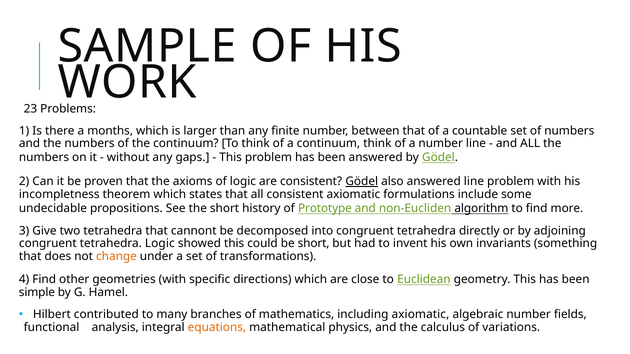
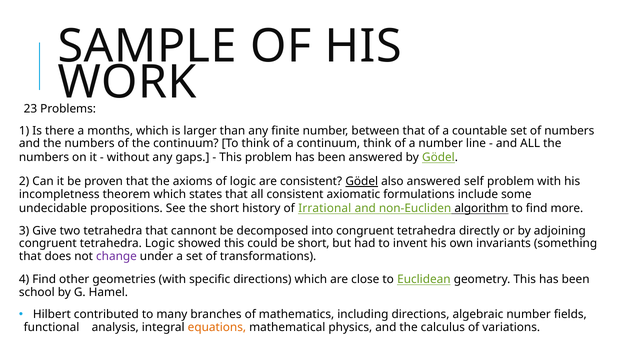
answered line: line -> self
Prototype: Prototype -> Irrational
change colour: orange -> purple
simple: simple -> school
including axiomatic: axiomatic -> directions
